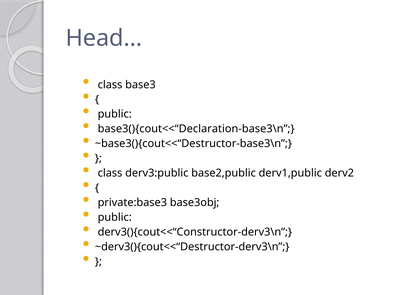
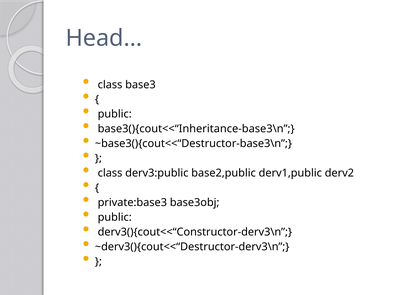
base3(){cout<<“Declaration-base3\n: base3(){cout<<“Declaration-base3\n -> base3(){cout<<“Inheritance-base3\n
